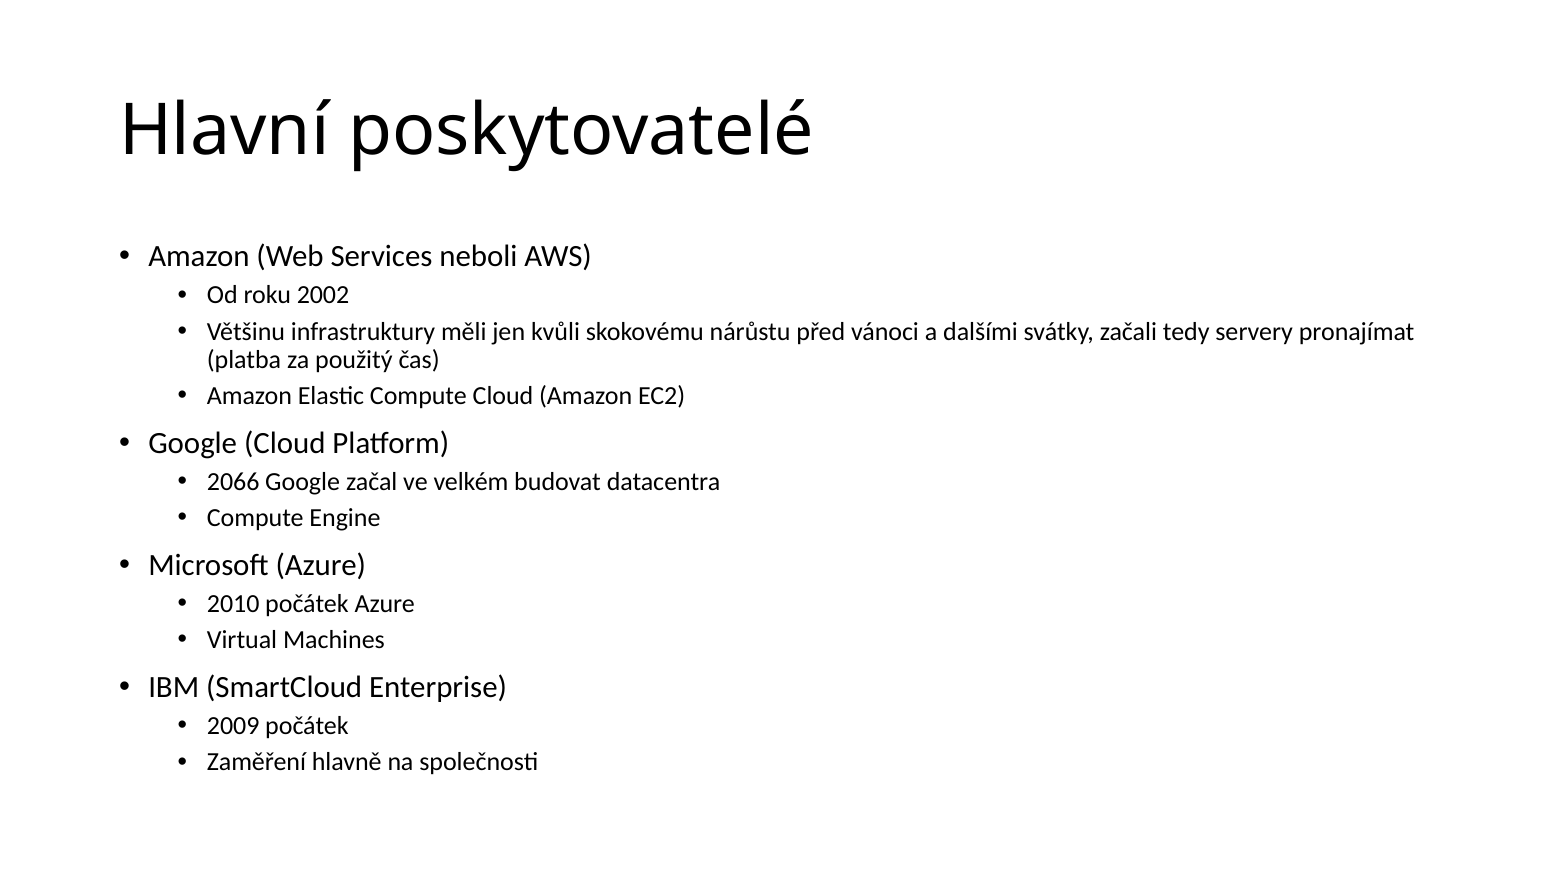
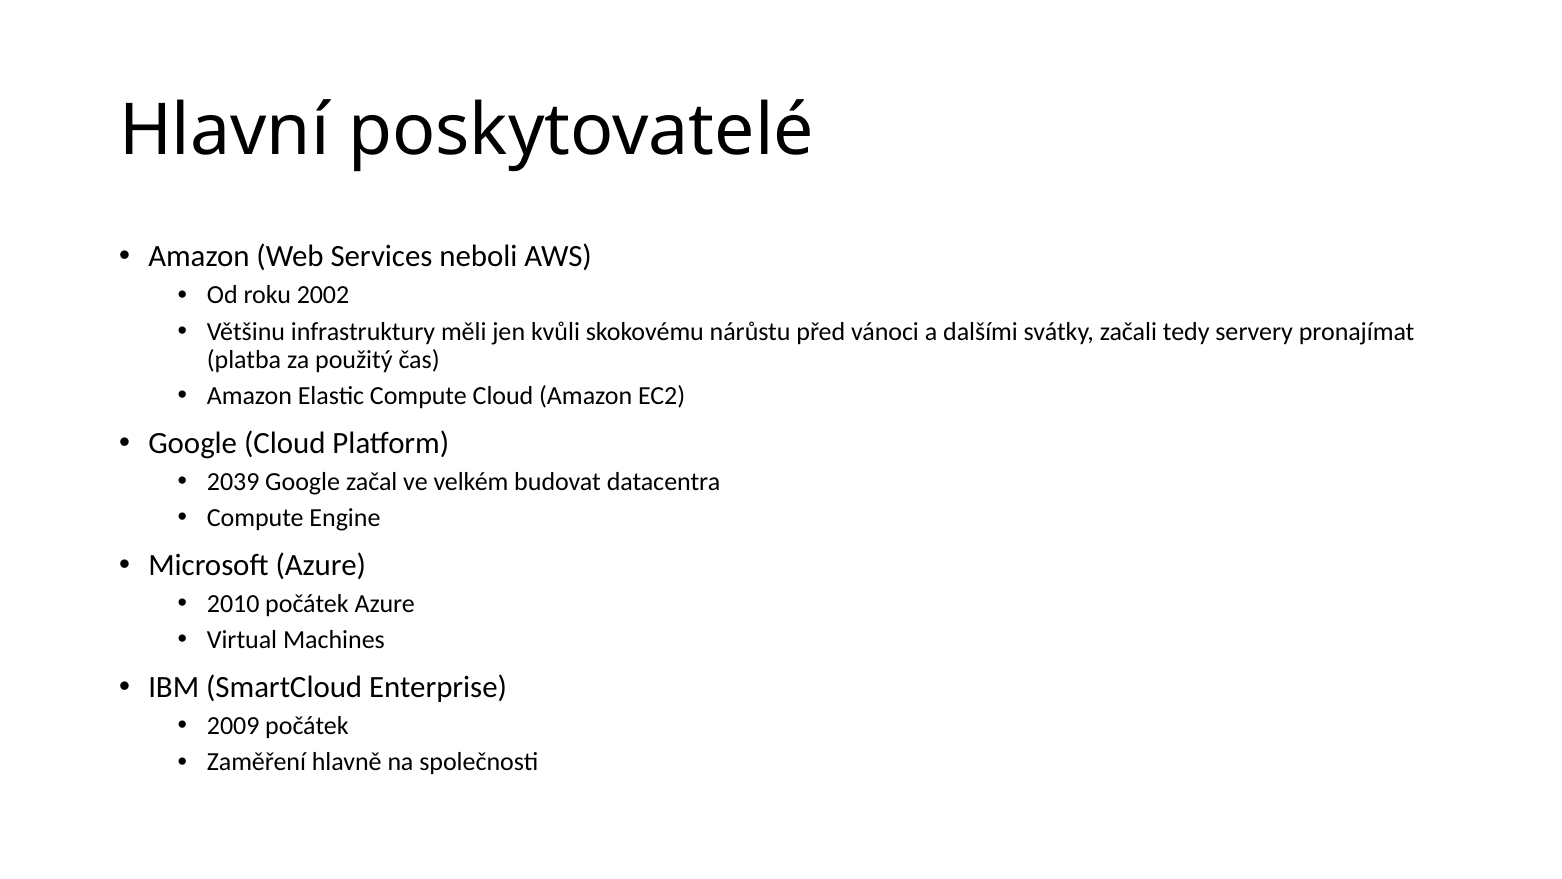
2066: 2066 -> 2039
